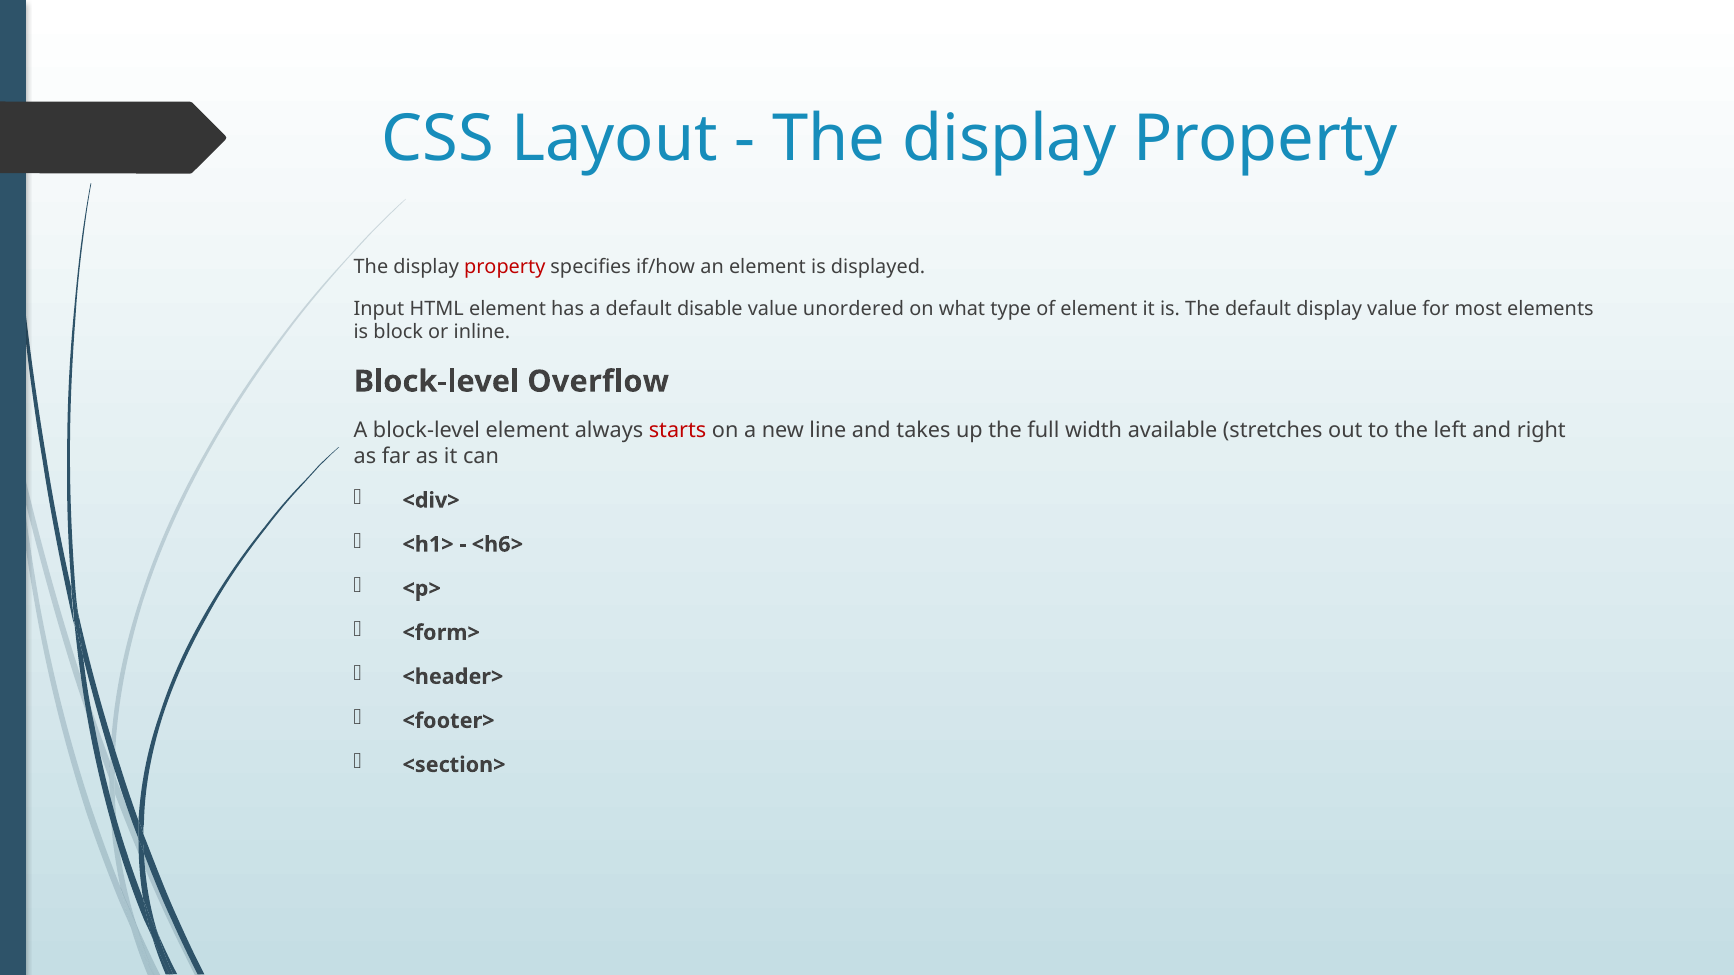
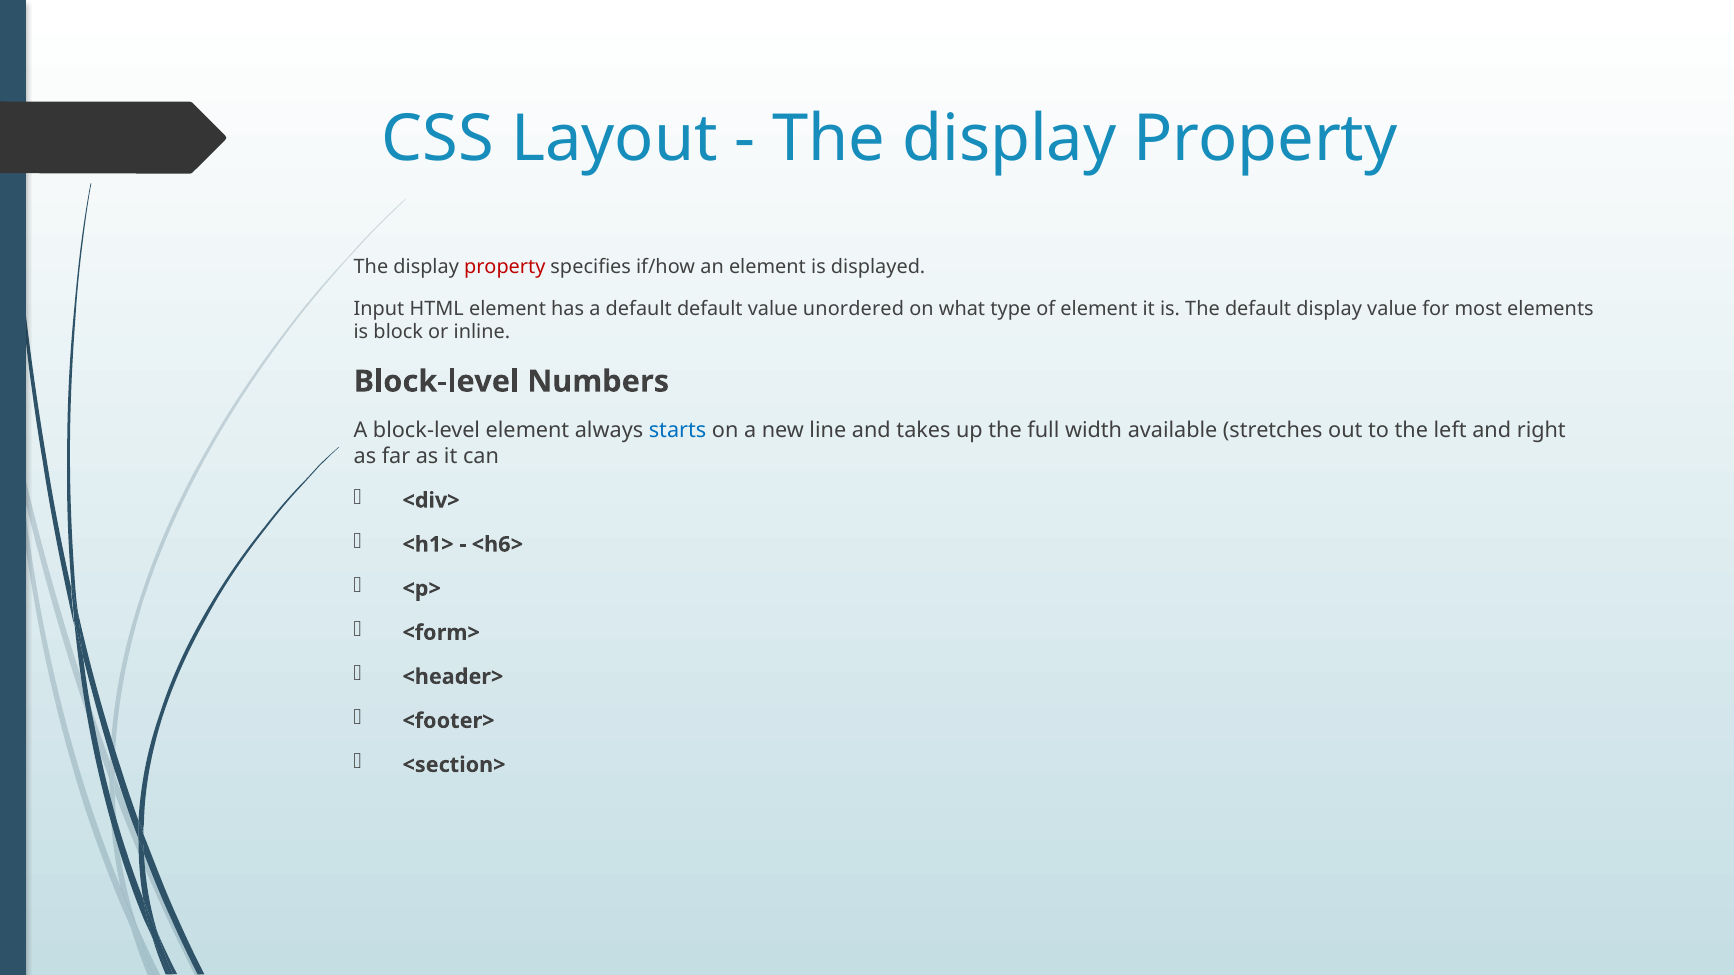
default disable: disable -> default
Overflow: Overflow -> Numbers
starts colour: red -> blue
